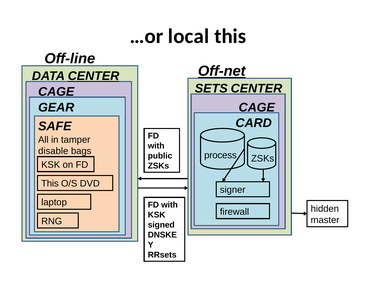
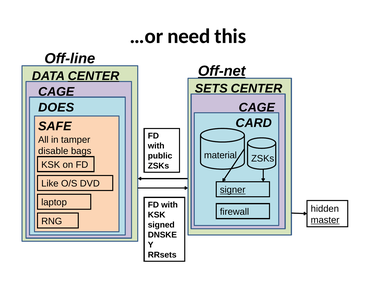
local: local -> need
GEAR: GEAR -> DOES
process: process -> material
This at (50, 184): This -> Like
signer underline: none -> present
master underline: none -> present
